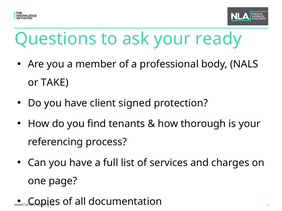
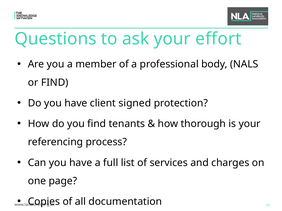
ready: ready -> effort
or TAKE: TAKE -> FIND
